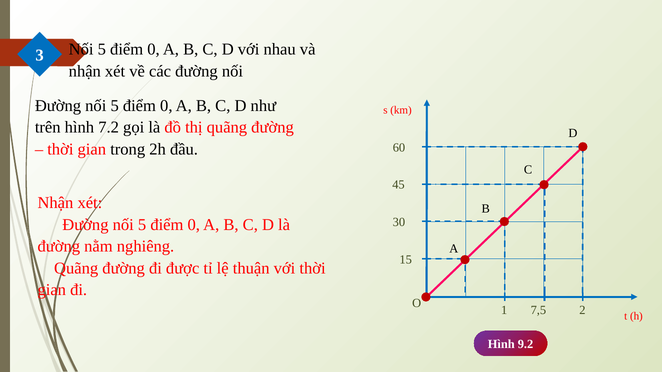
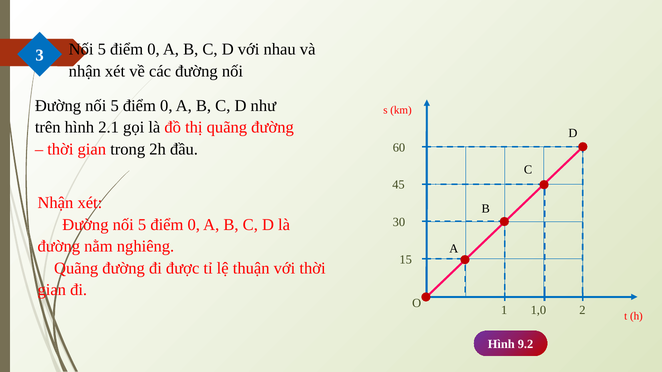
7.2: 7.2 -> 2.1
7,5: 7,5 -> 1,0
